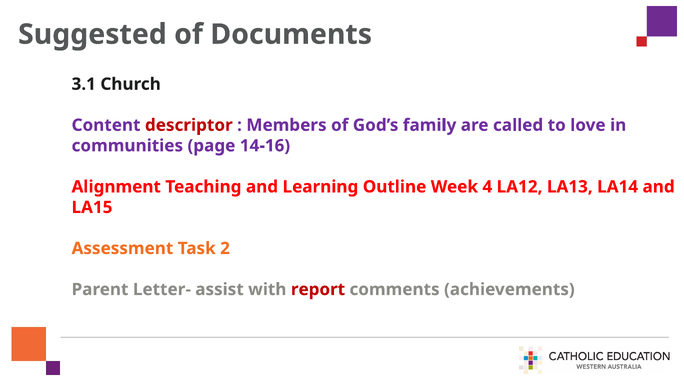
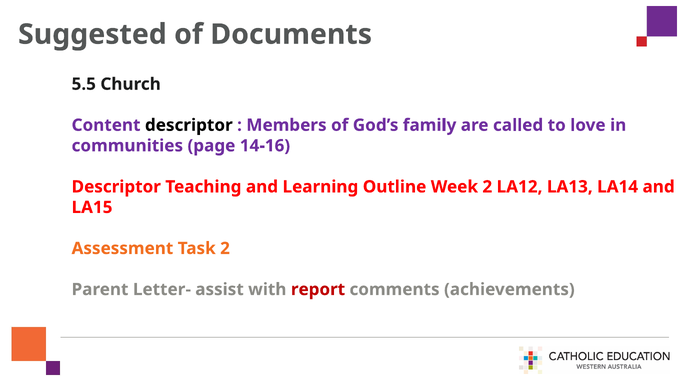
3.1: 3.1 -> 5.5
descriptor at (189, 125) colour: red -> black
Alignment at (116, 187): Alignment -> Descriptor
Week 4: 4 -> 2
